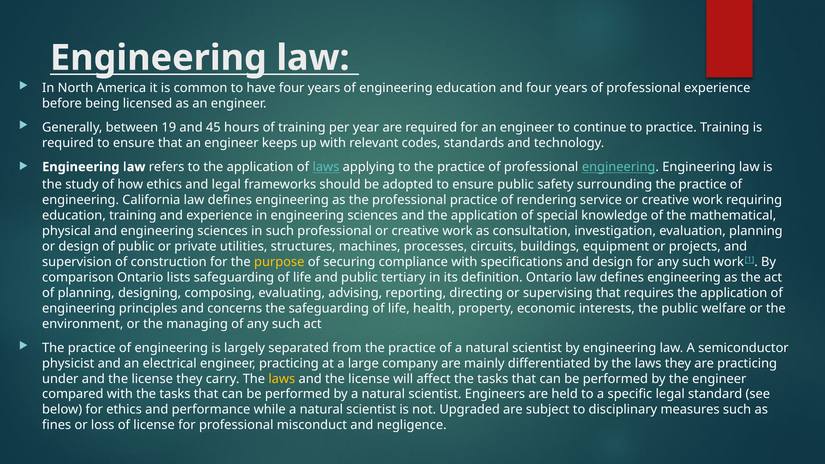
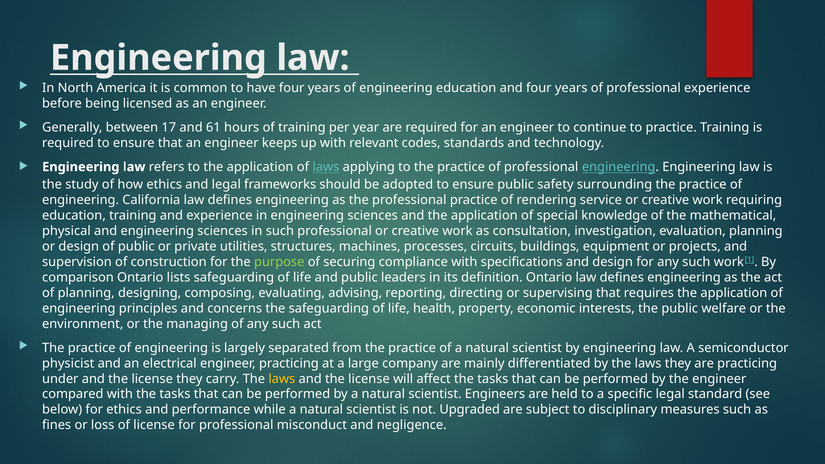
19: 19 -> 17
45: 45 -> 61
purpose colour: yellow -> light green
tertiary: tertiary -> leaders
